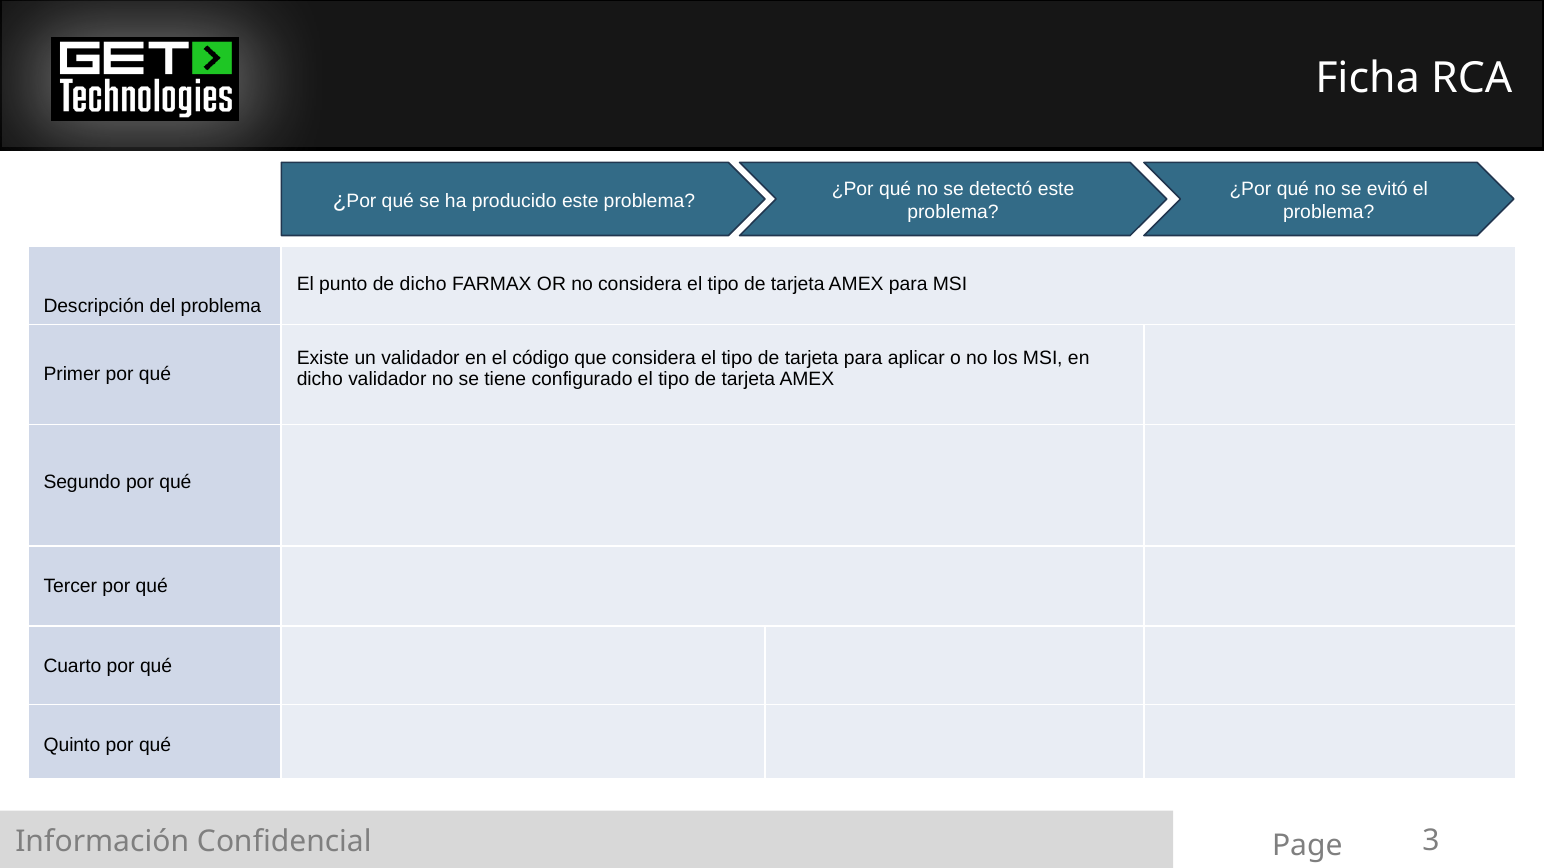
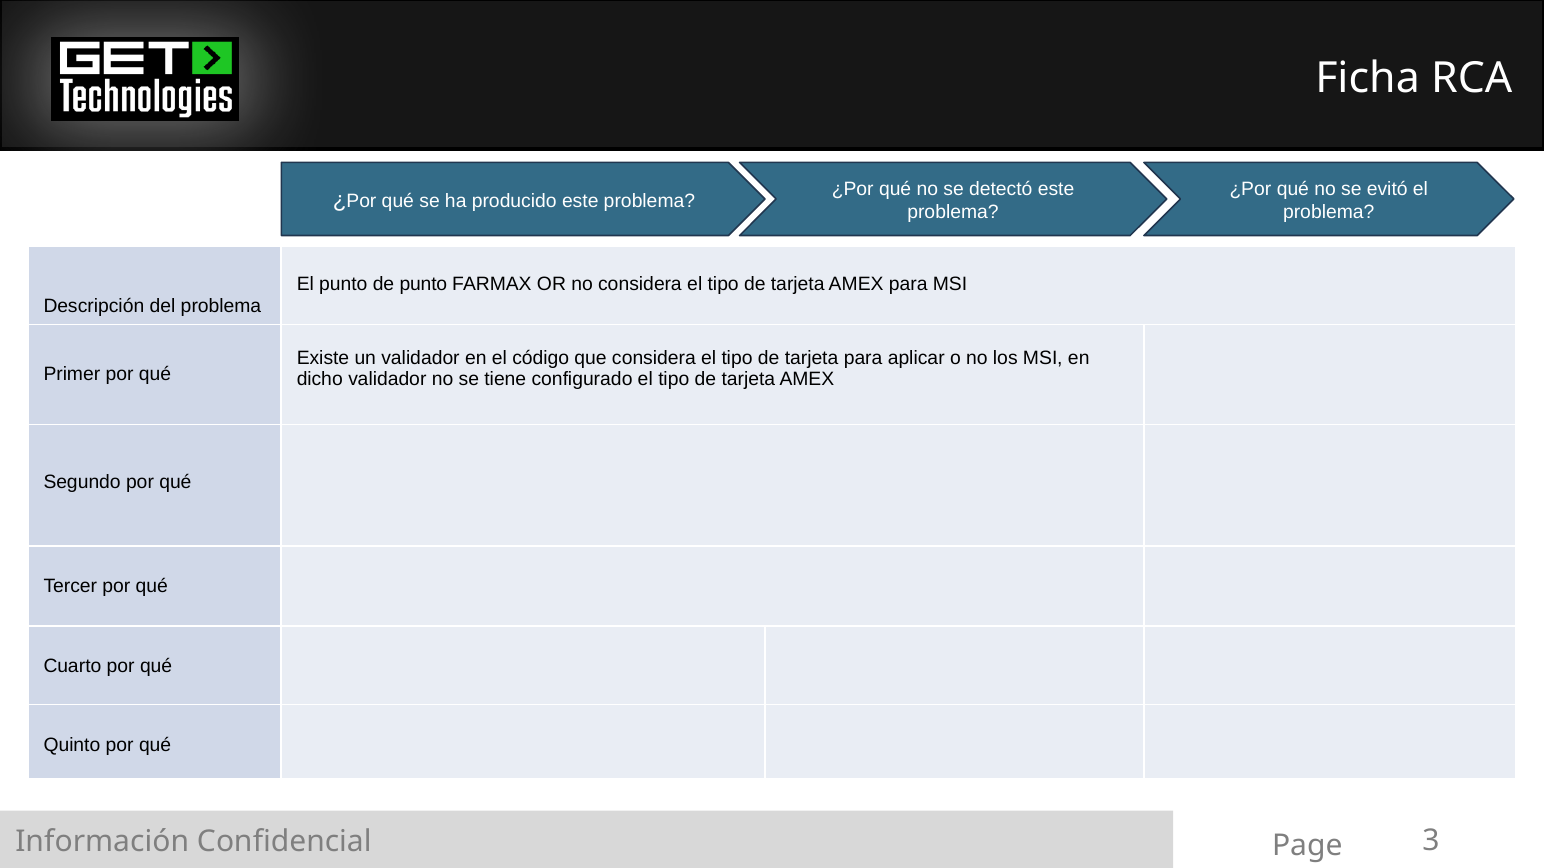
de dicho: dicho -> punto
